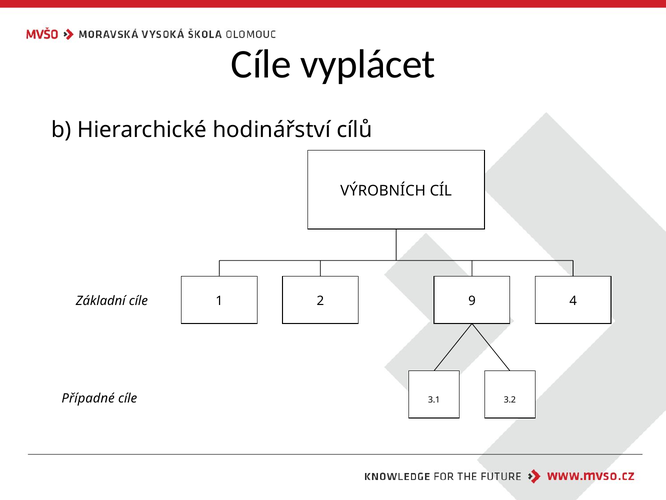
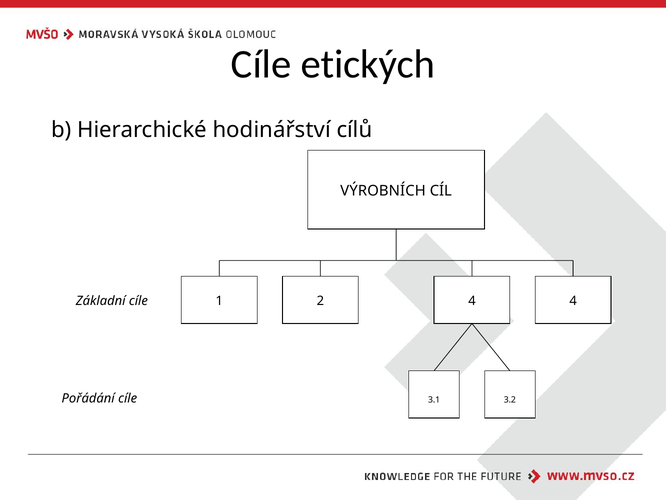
vyplácet: vyplácet -> etických
2 9: 9 -> 4
Případné: Případné -> Pořádání
